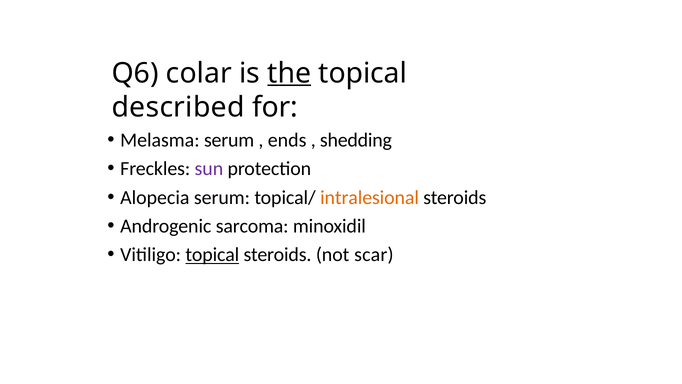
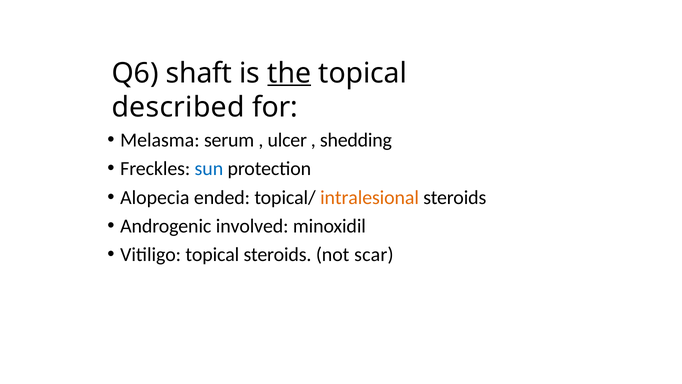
colar: colar -> shaft
ends: ends -> ulcer
sun colour: purple -> blue
Alopecia serum: serum -> ended
sarcoma: sarcoma -> involved
topical at (212, 255) underline: present -> none
